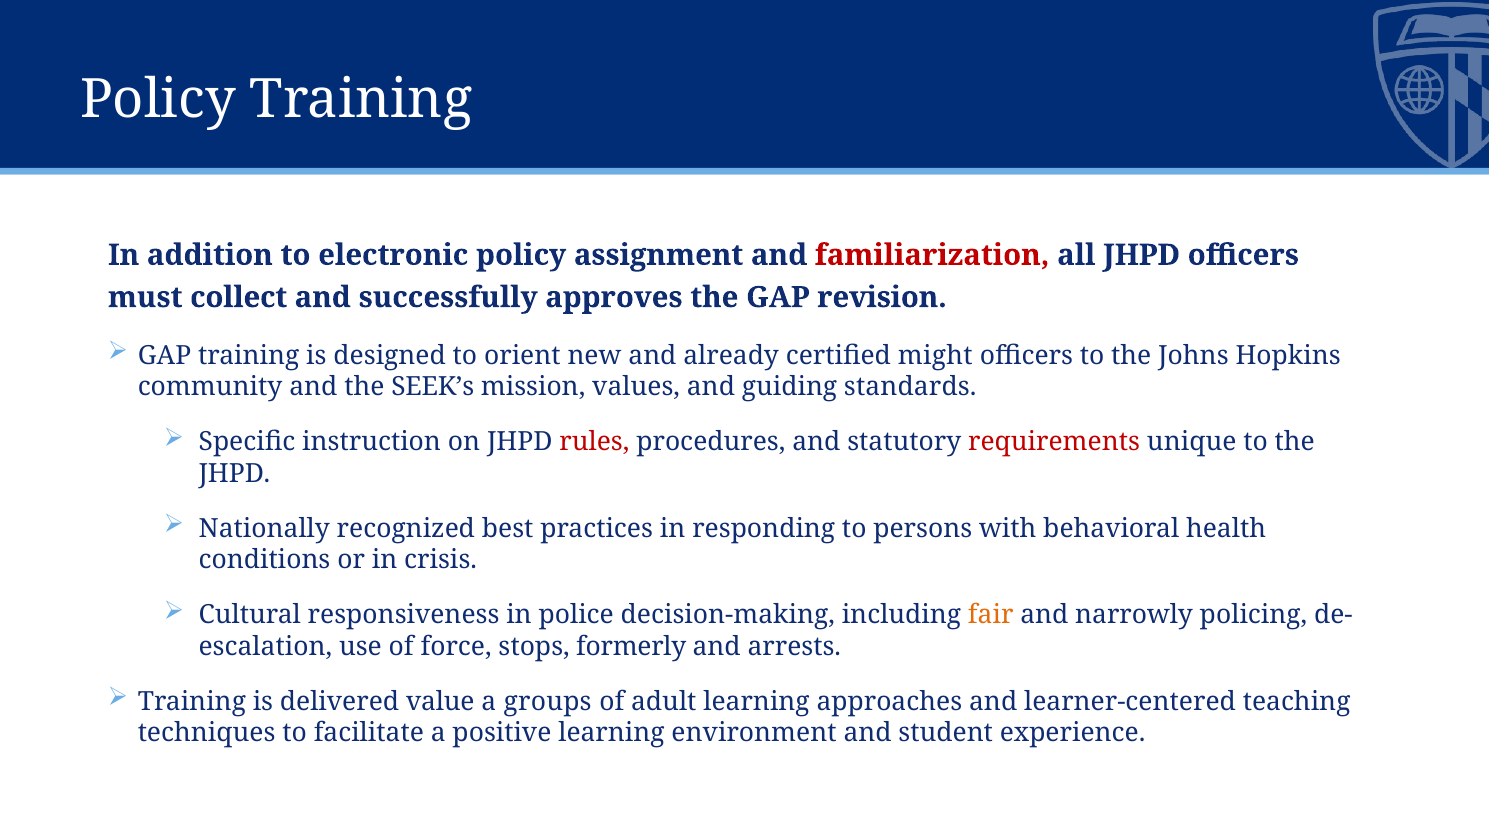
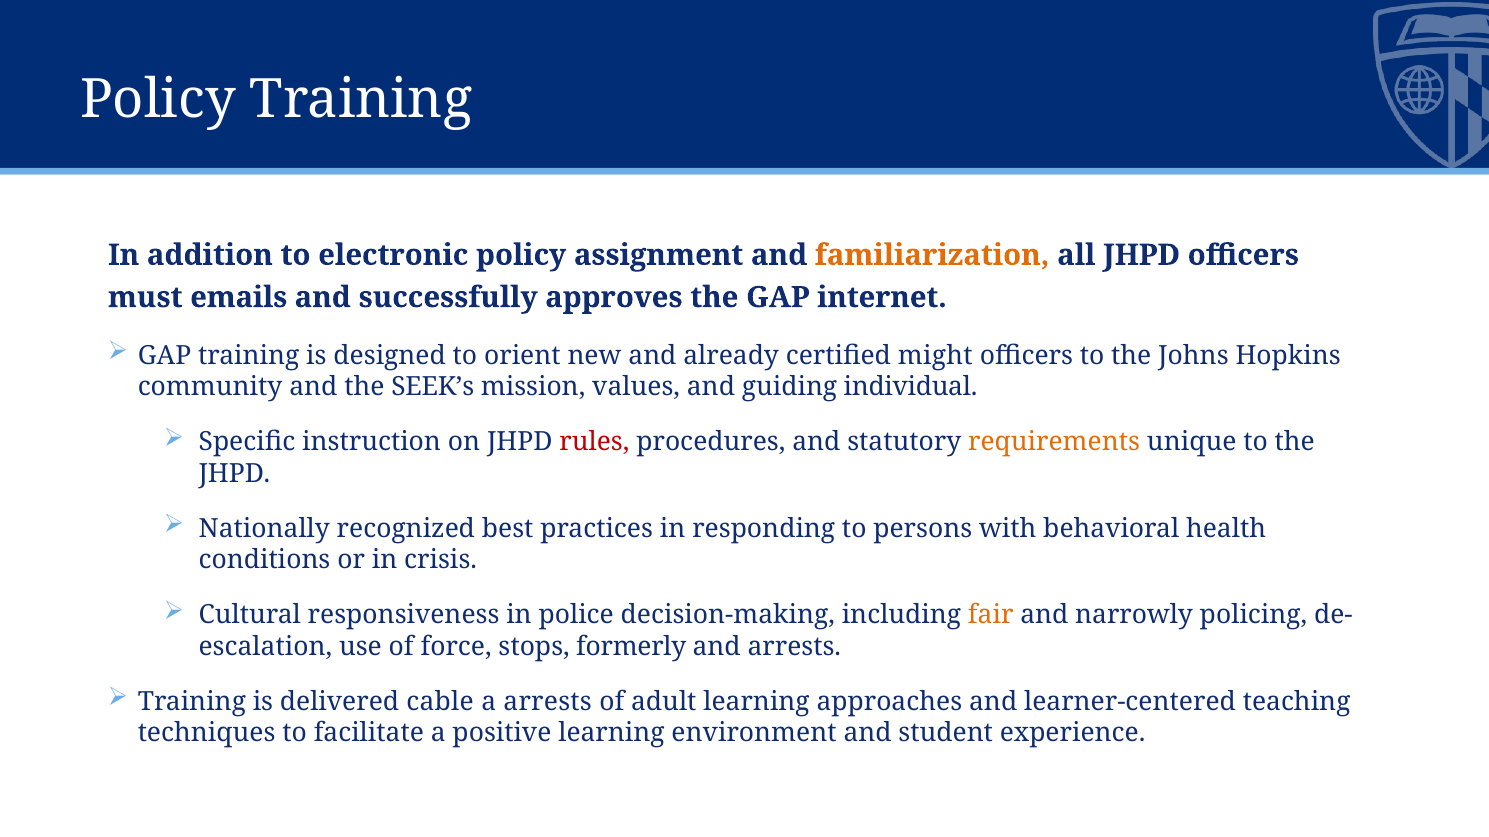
familiarization colour: red -> orange
collect: collect -> emails
revision: revision -> internet
standards: standards -> individual
requirements colour: red -> orange
value: value -> cable
a groups: groups -> arrests
